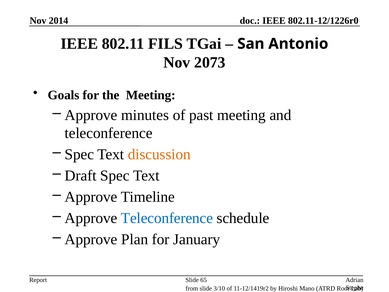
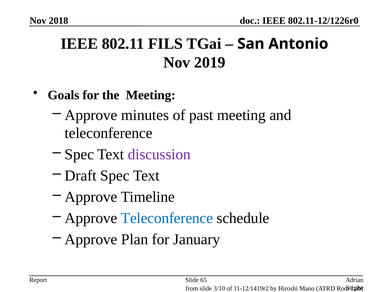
2014: 2014 -> 2018
2073: 2073 -> 2019
discussion colour: orange -> purple
